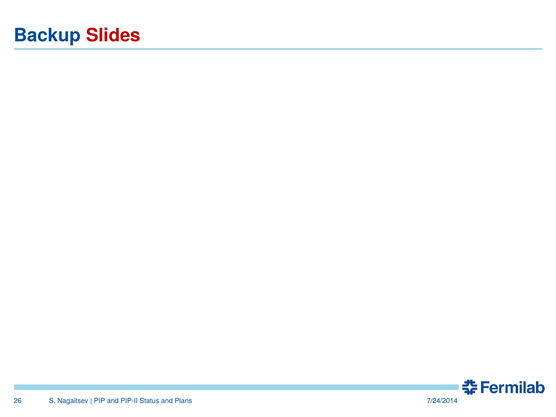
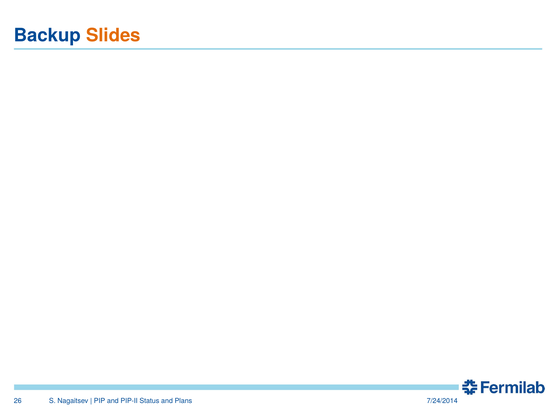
Slides colour: red -> orange
